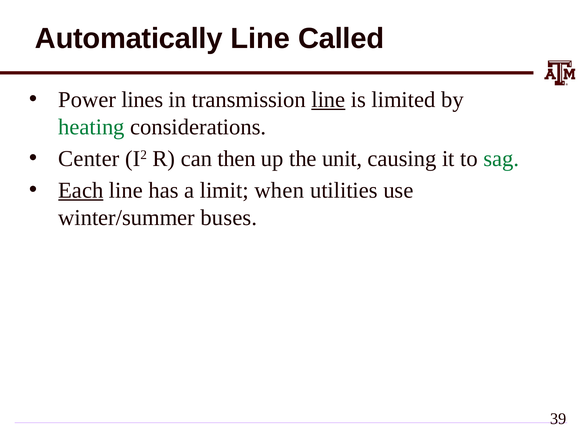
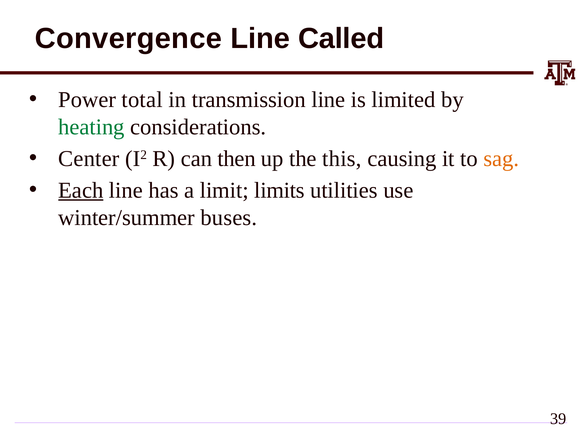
Automatically: Automatically -> Convergence
lines: lines -> total
line at (328, 100) underline: present -> none
unit: unit -> this
sag colour: green -> orange
when: when -> limits
